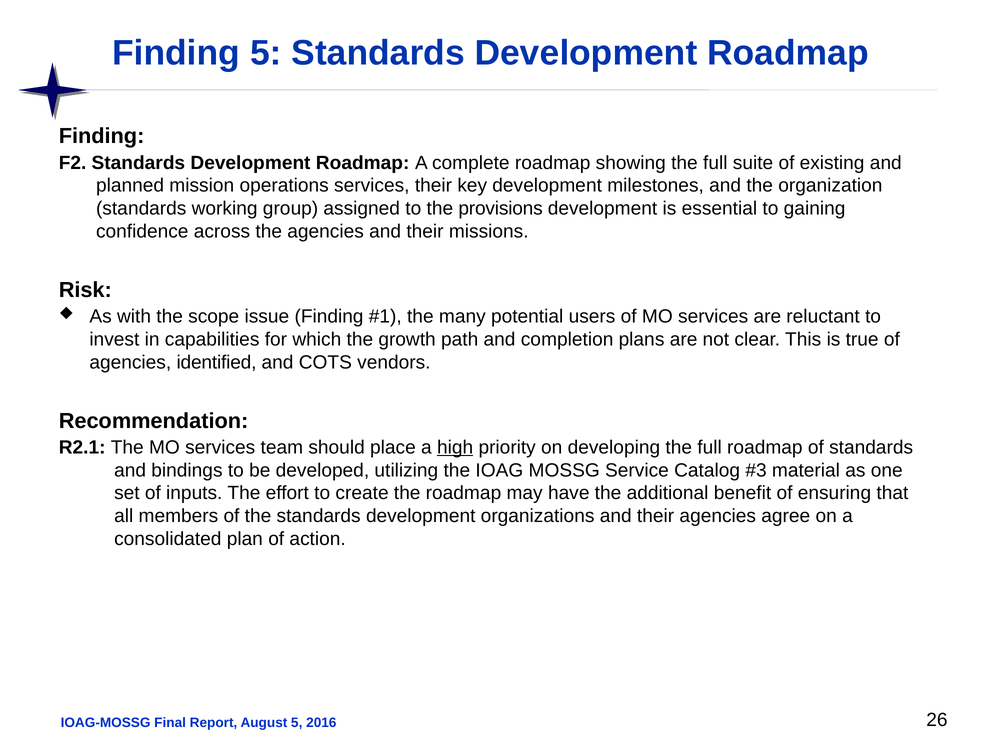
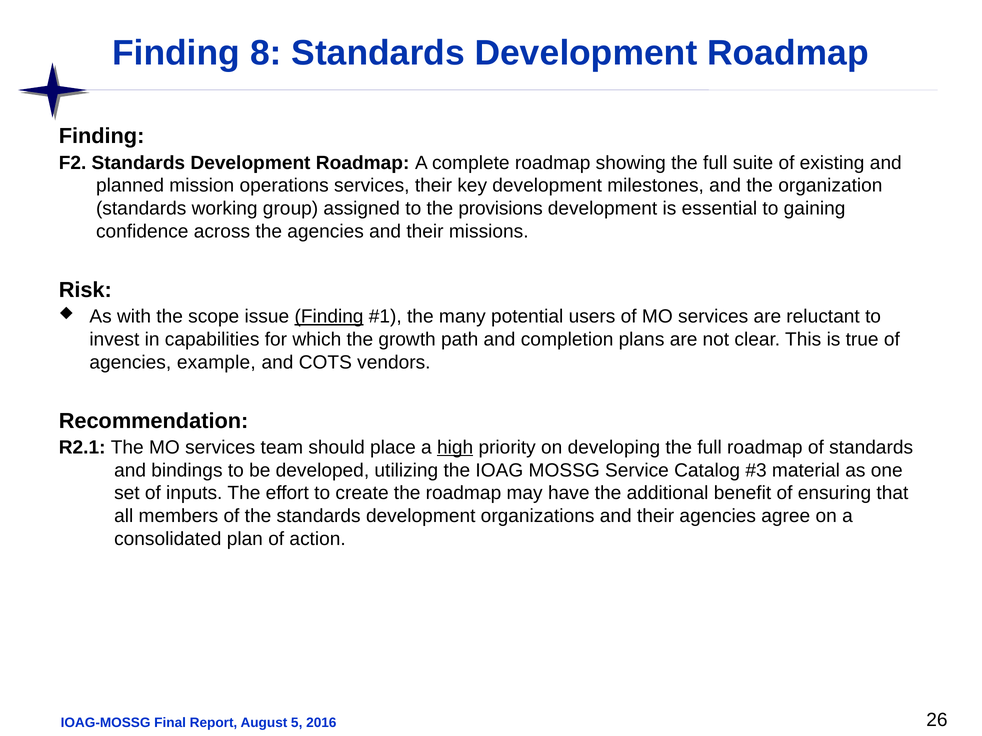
Finding 5: 5 -> 8
Finding at (329, 317) underline: none -> present
identified: identified -> example
